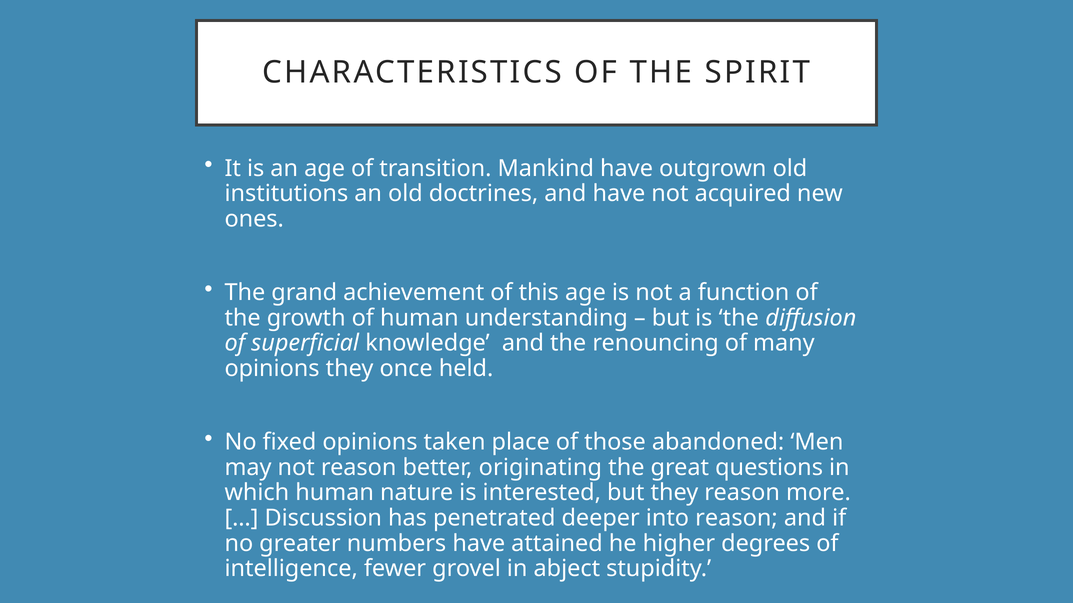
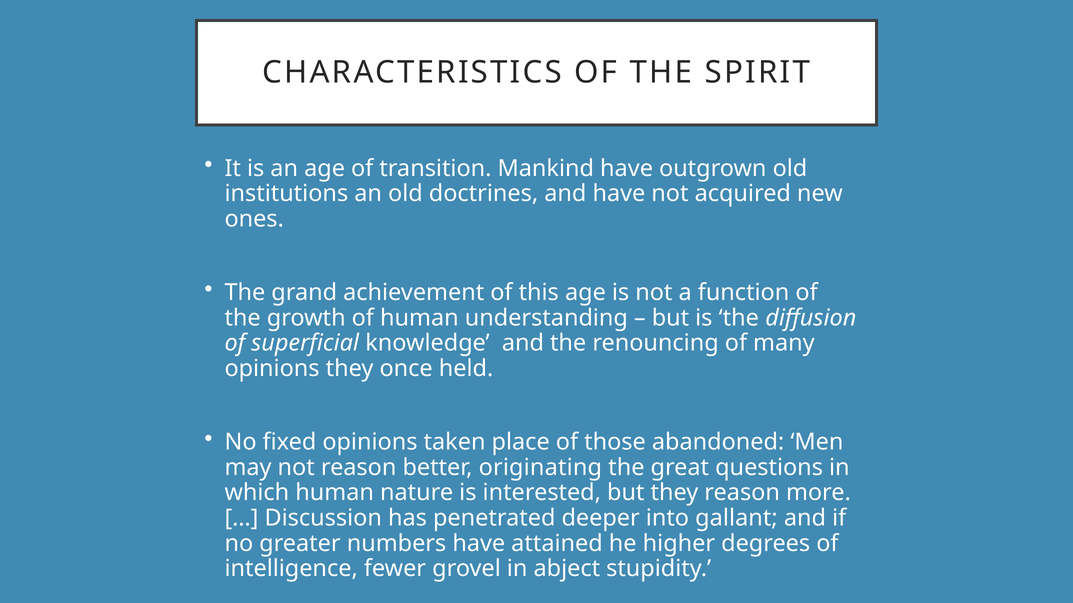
into reason: reason -> gallant
